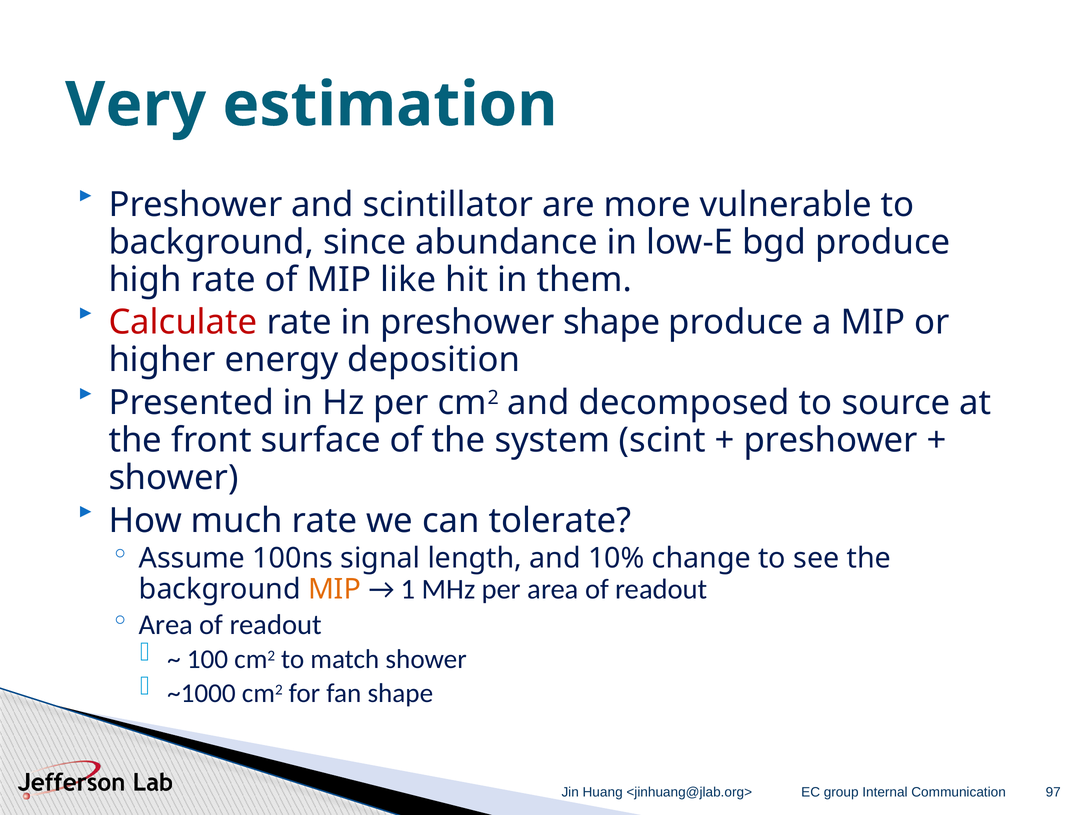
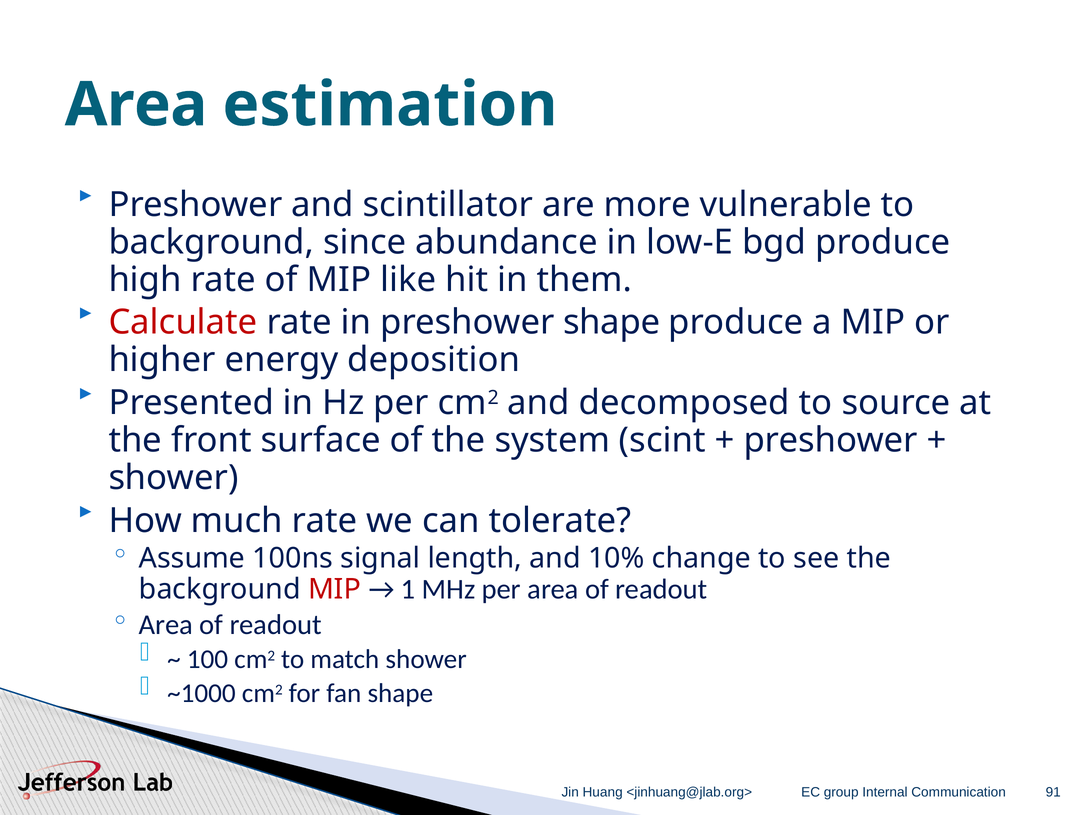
Very at (136, 105): Very -> Area
MIP at (335, 590) colour: orange -> red
97: 97 -> 91
